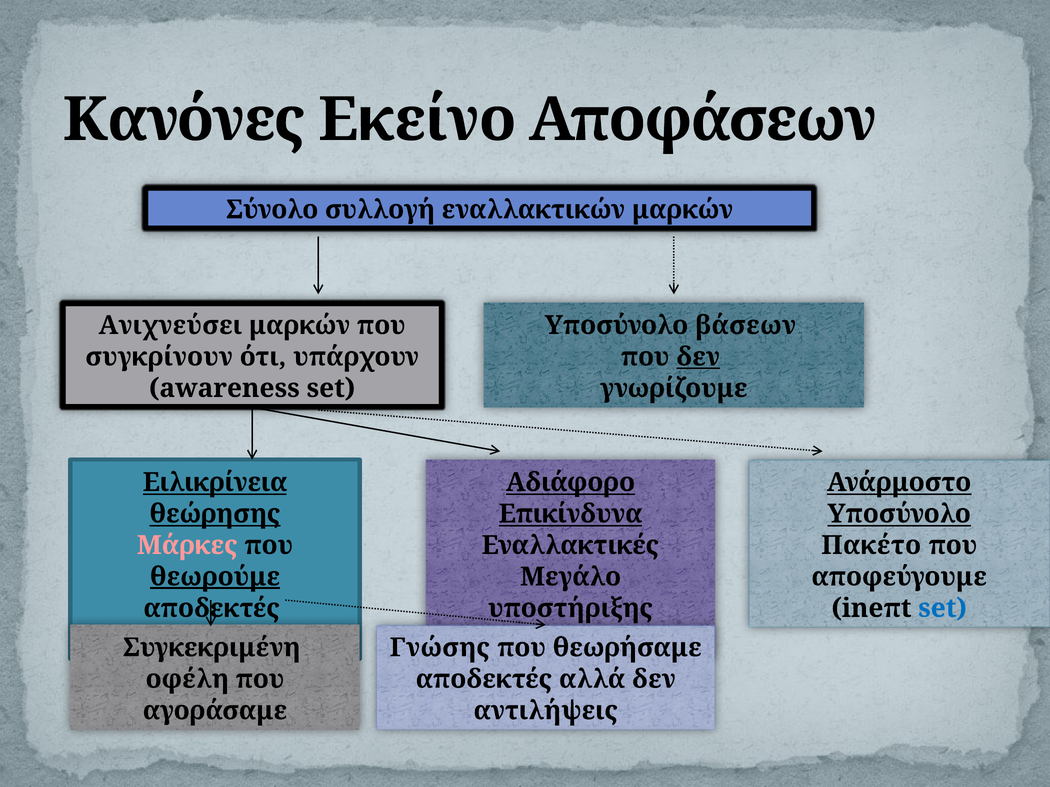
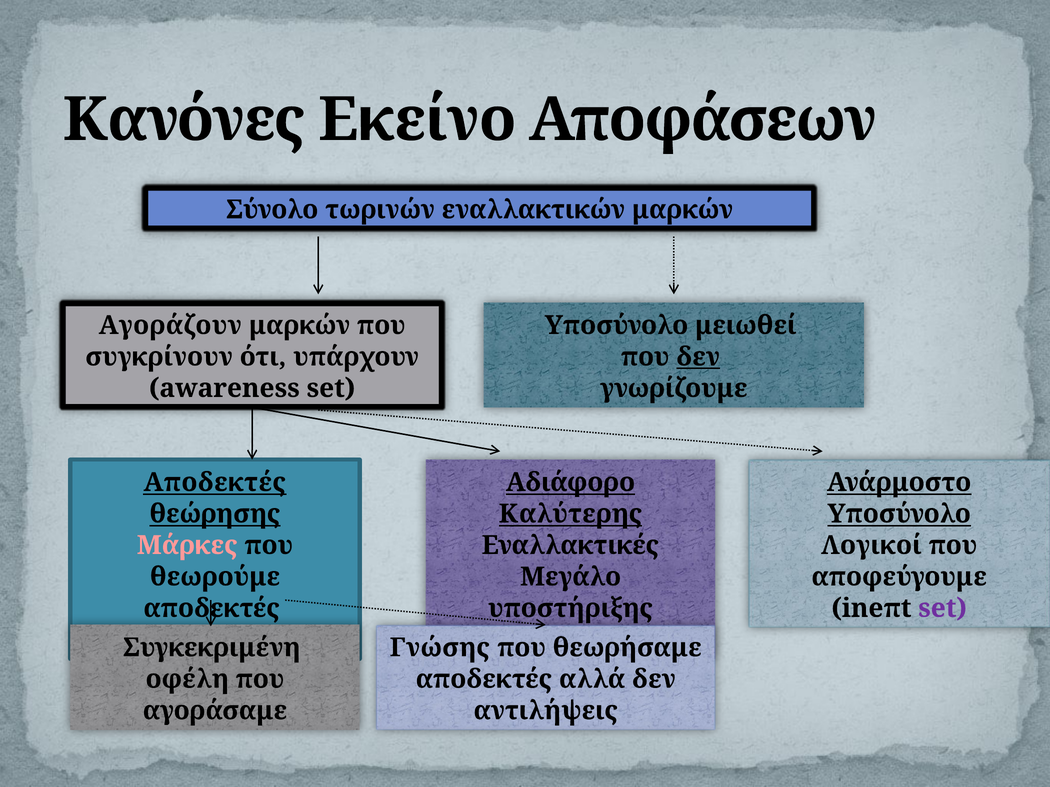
συλλογή: συλλογή -> τωρινών
Ανιχνεύσει: Ανιχνεύσει -> Αγοράζουν
βάσεων: βάσεων -> μειωθεί
Ειλικρίνεια at (215, 483): Ειλικρίνεια -> Αποδεκτές
Επικίνδυνα: Επικίνδυνα -> Καλύτερης
Πακέτο: Πακέτο -> Λογικοί
θεωρούμε underline: present -> none
set at (943, 609) colour: blue -> purple
